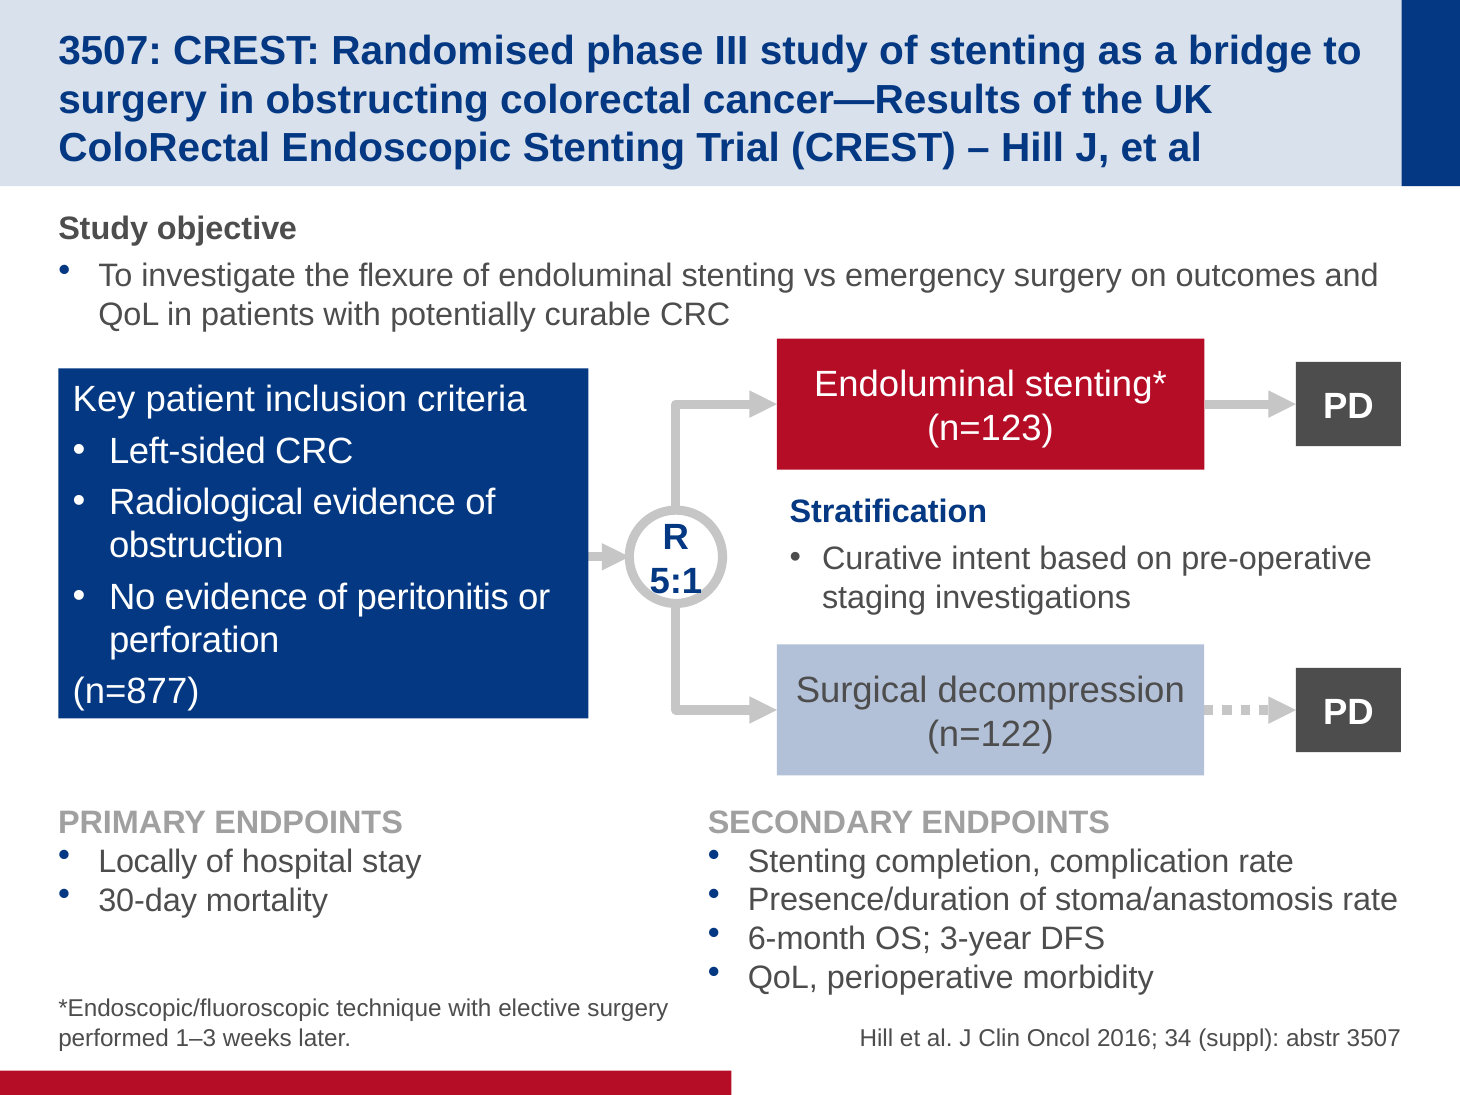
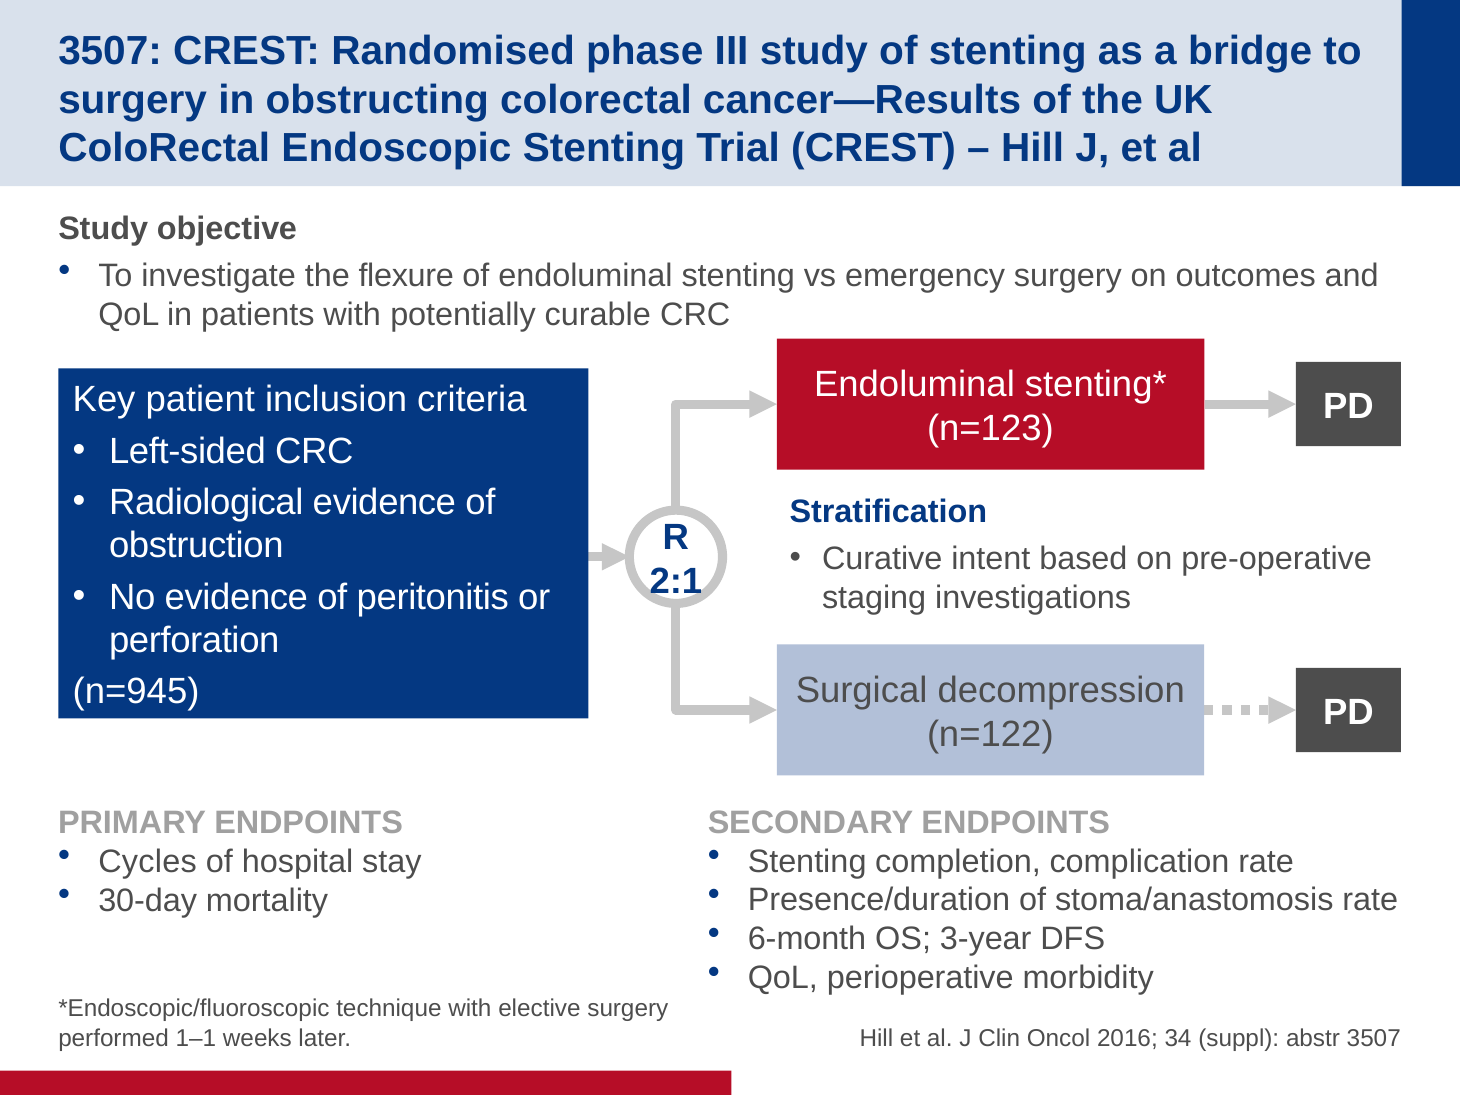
5:1: 5:1 -> 2:1
n=877: n=877 -> n=945
Locally: Locally -> Cycles
1–3: 1–3 -> 1–1
